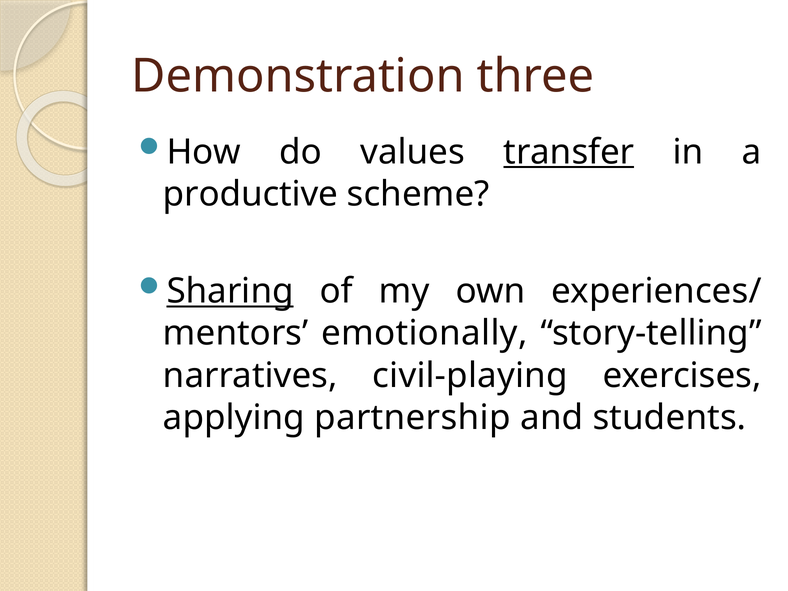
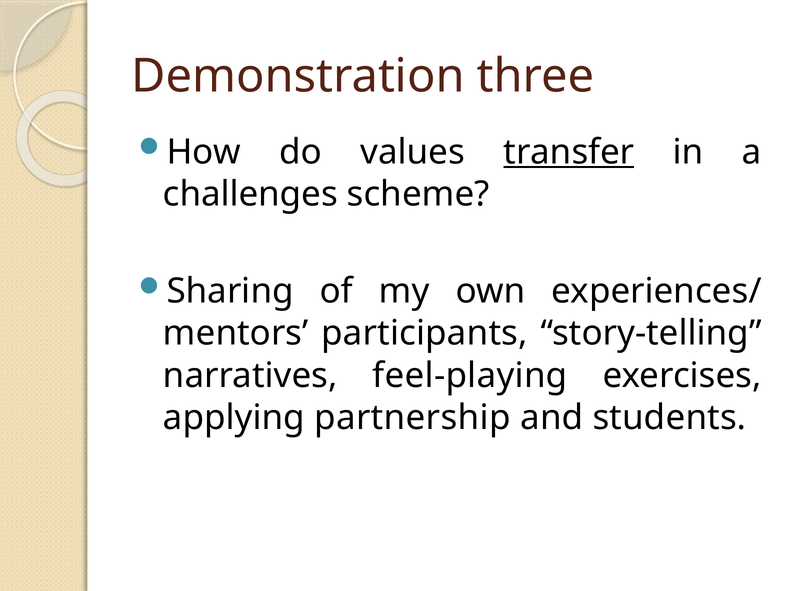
productive: productive -> challenges
Sharing underline: present -> none
emotionally: emotionally -> participants
civil-playing: civil-playing -> feel-playing
